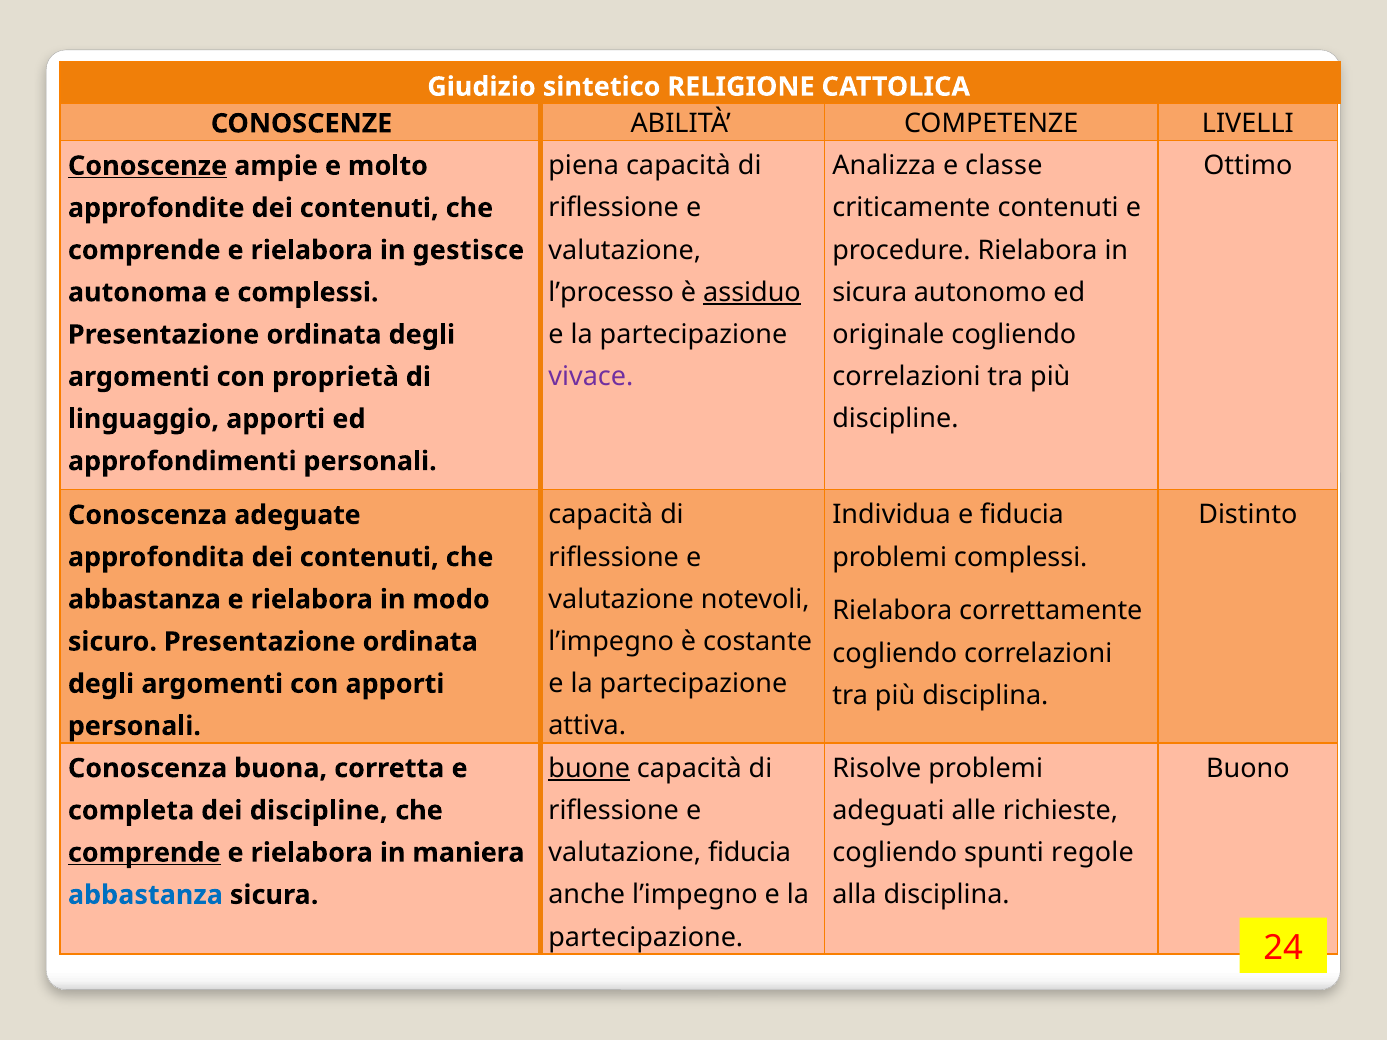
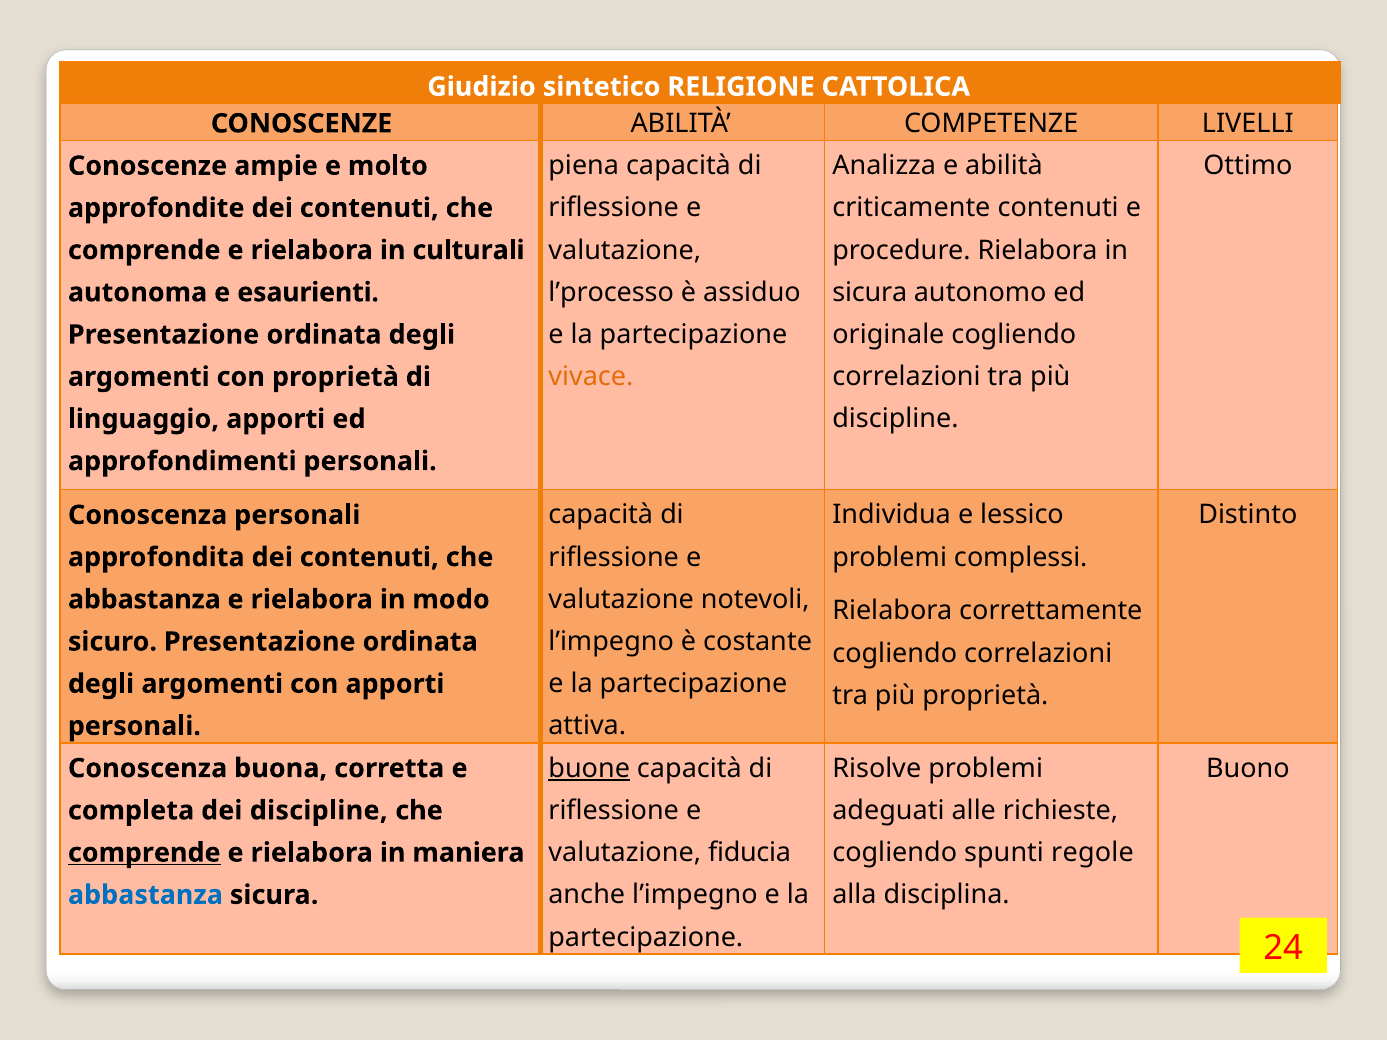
e classe: classe -> abilità
Conoscenze at (148, 166) underline: present -> none
gestisce: gestisce -> culturali
assiduo underline: present -> none
e complessi: complessi -> esaurienti
vivace colour: purple -> orange
e fiducia: fiducia -> lessico
Conoscenza adeguate: adeguate -> personali
più disciplina: disciplina -> proprietà
